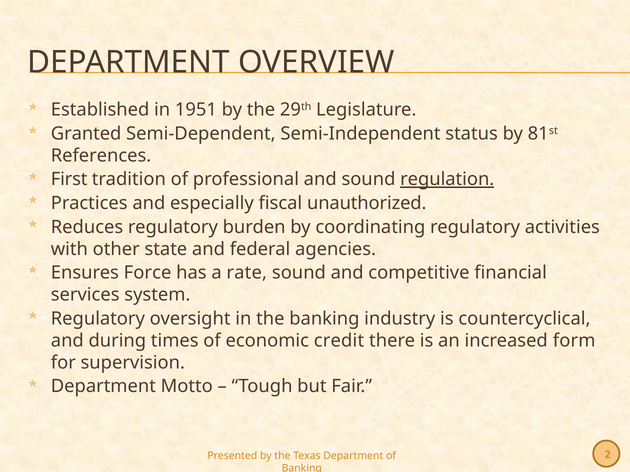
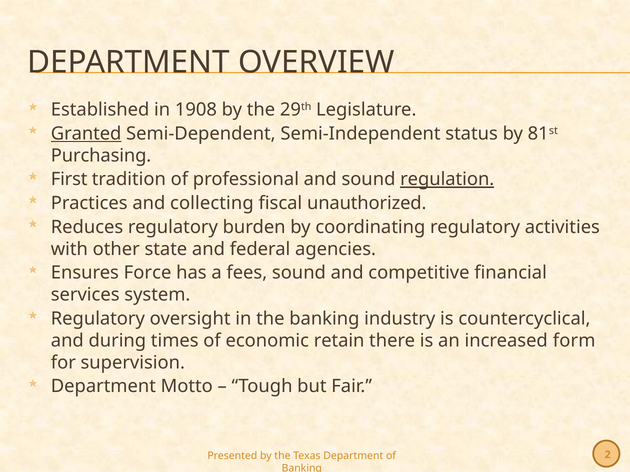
1951: 1951 -> 1908
Granted underline: none -> present
References: References -> Purchasing
especially: especially -> collecting
rate: rate -> fees
credit: credit -> retain
